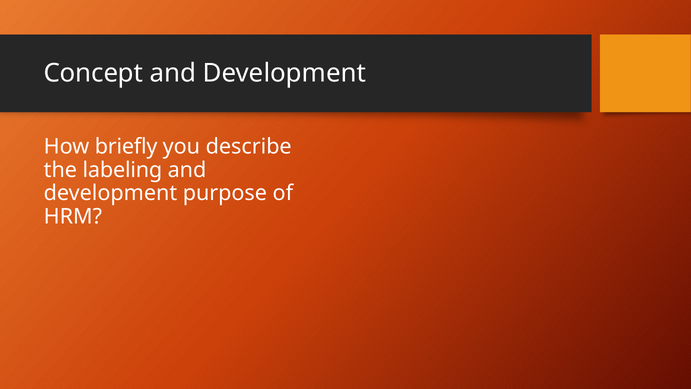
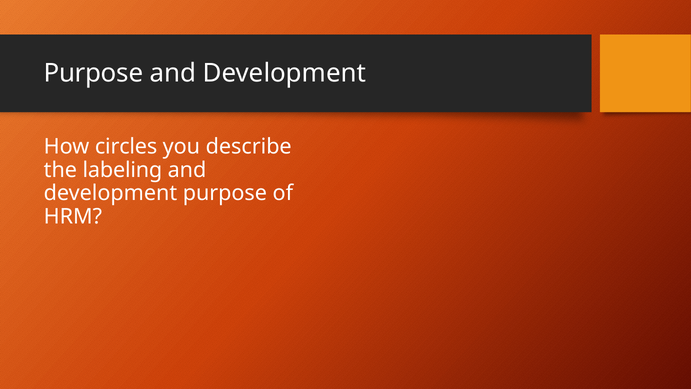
Concept at (93, 73): Concept -> Purpose
briefly: briefly -> circles
